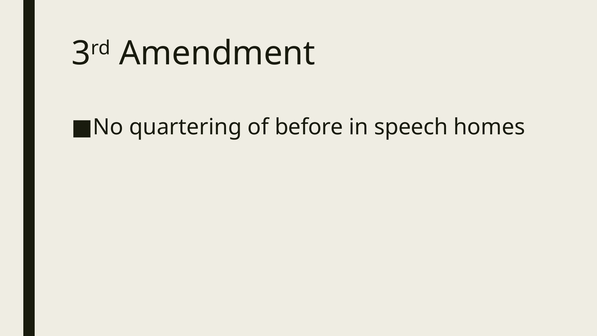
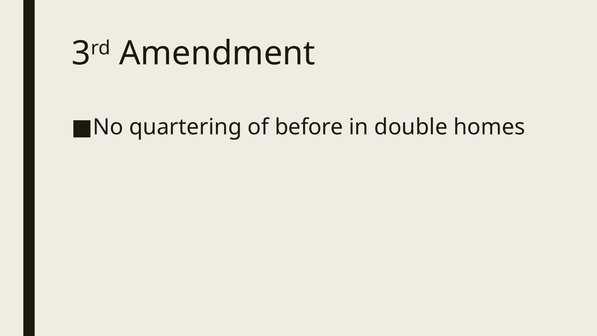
speech: speech -> double
